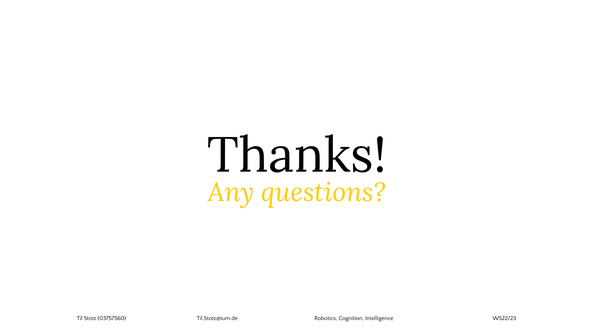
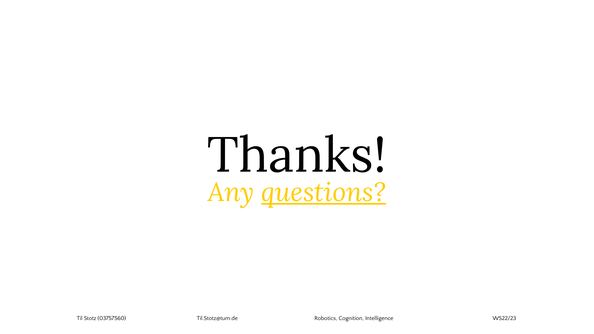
questions underline: none -> present
